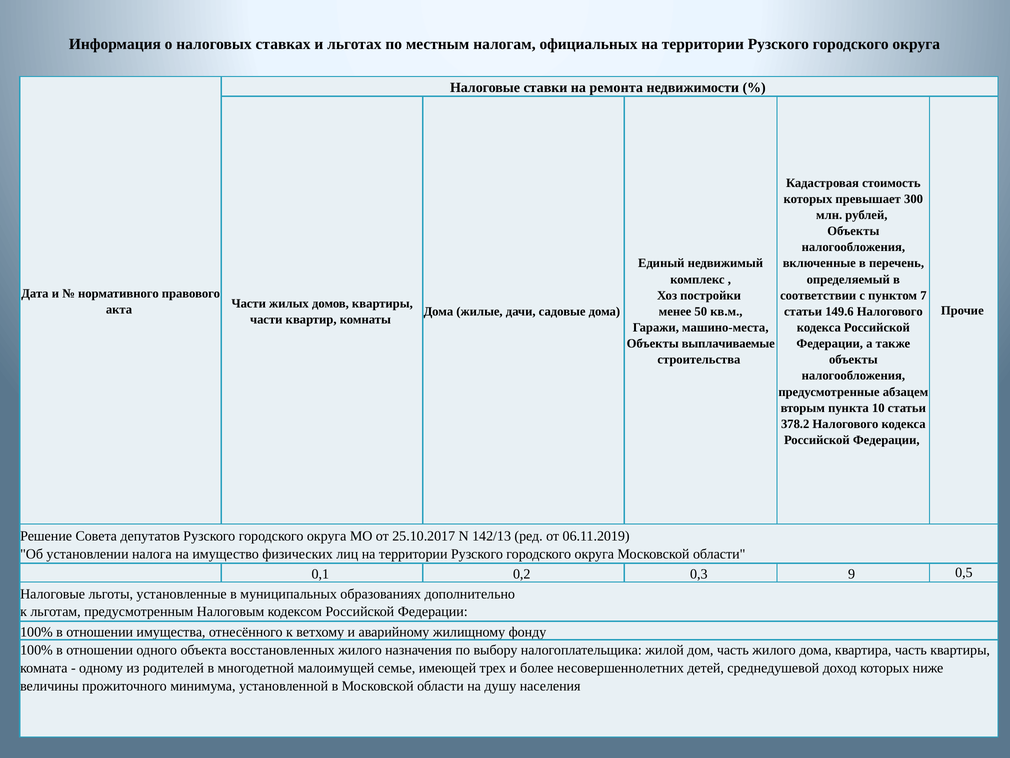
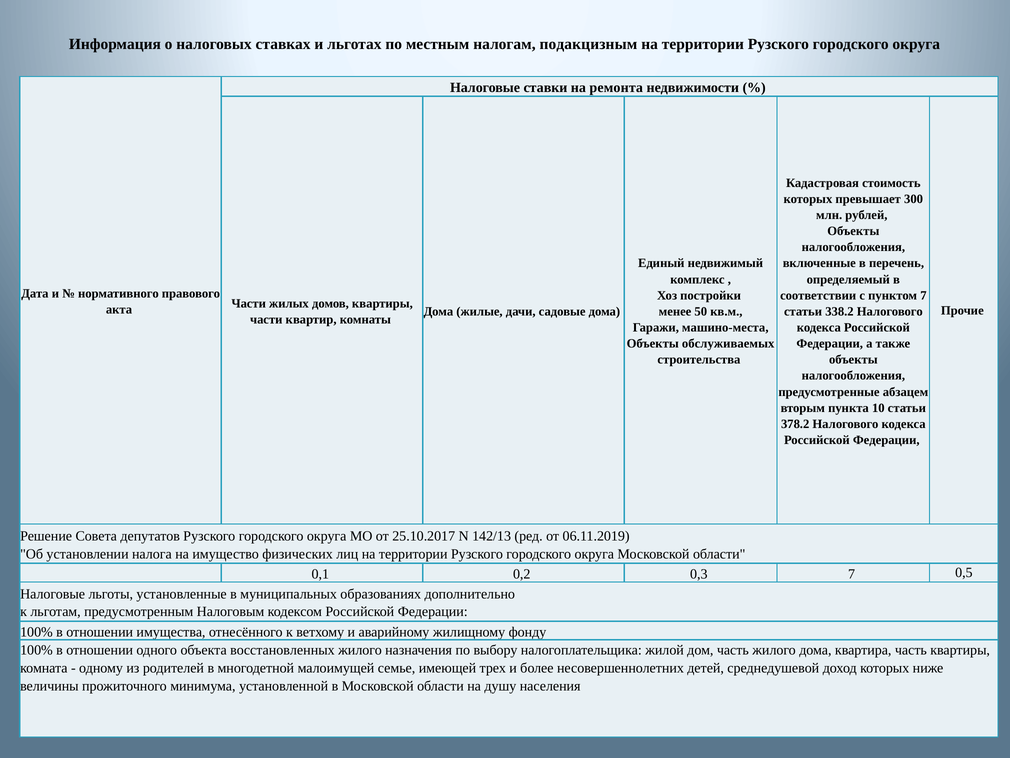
официальных: официальных -> подакцизным
149.6: 149.6 -> 338.2
выплачиваемые: выплачиваемые -> обслуживаемых
0,3 9: 9 -> 7
